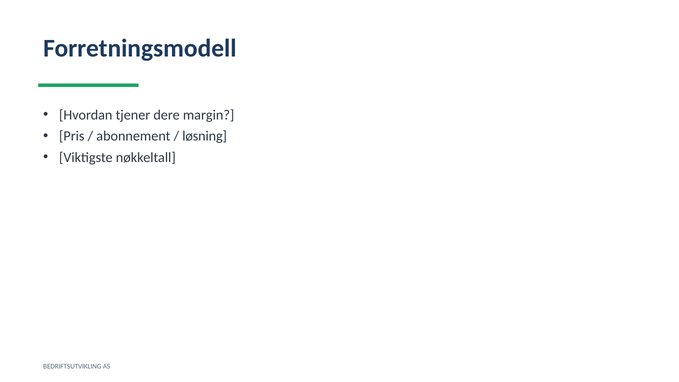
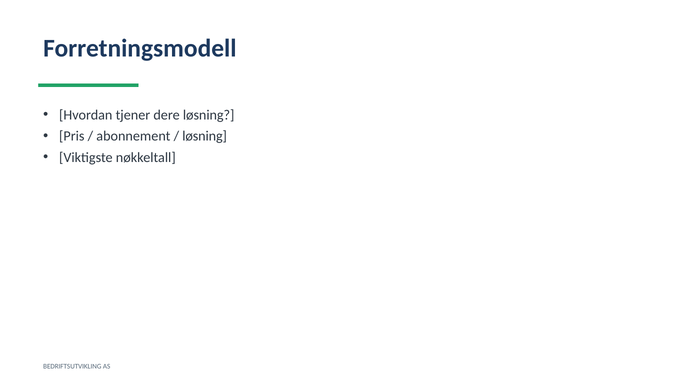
dere margin: margin -> løsning
